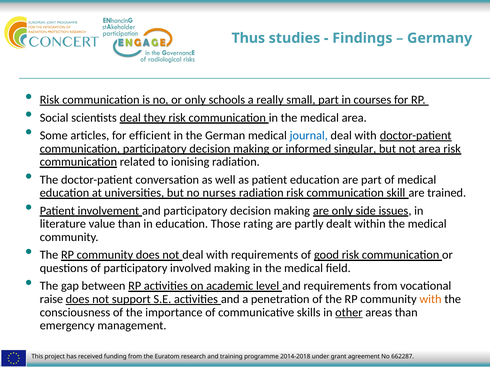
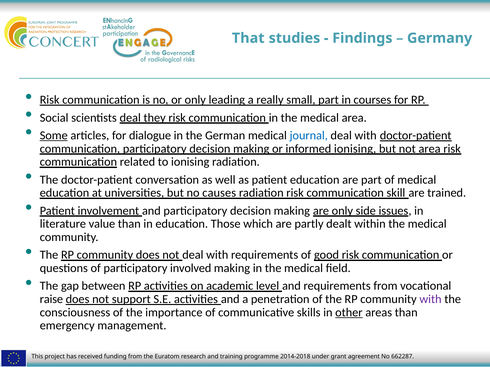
Thus: Thus -> That
schools: schools -> leading
Some underline: none -> present
efficient: efficient -> dialogue
informed singular: singular -> ionising
nurses: nurses -> causes
rating: rating -> which
with at (431, 300) colour: orange -> purple
